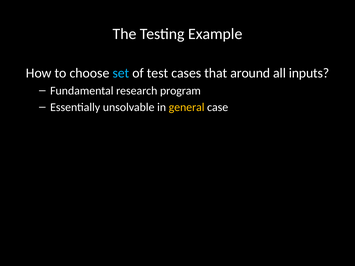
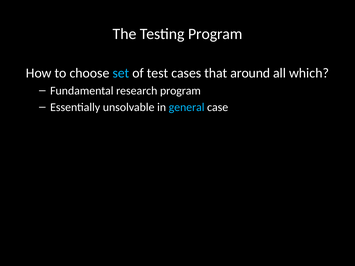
Testing Example: Example -> Program
inputs: inputs -> which
general colour: yellow -> light blue
